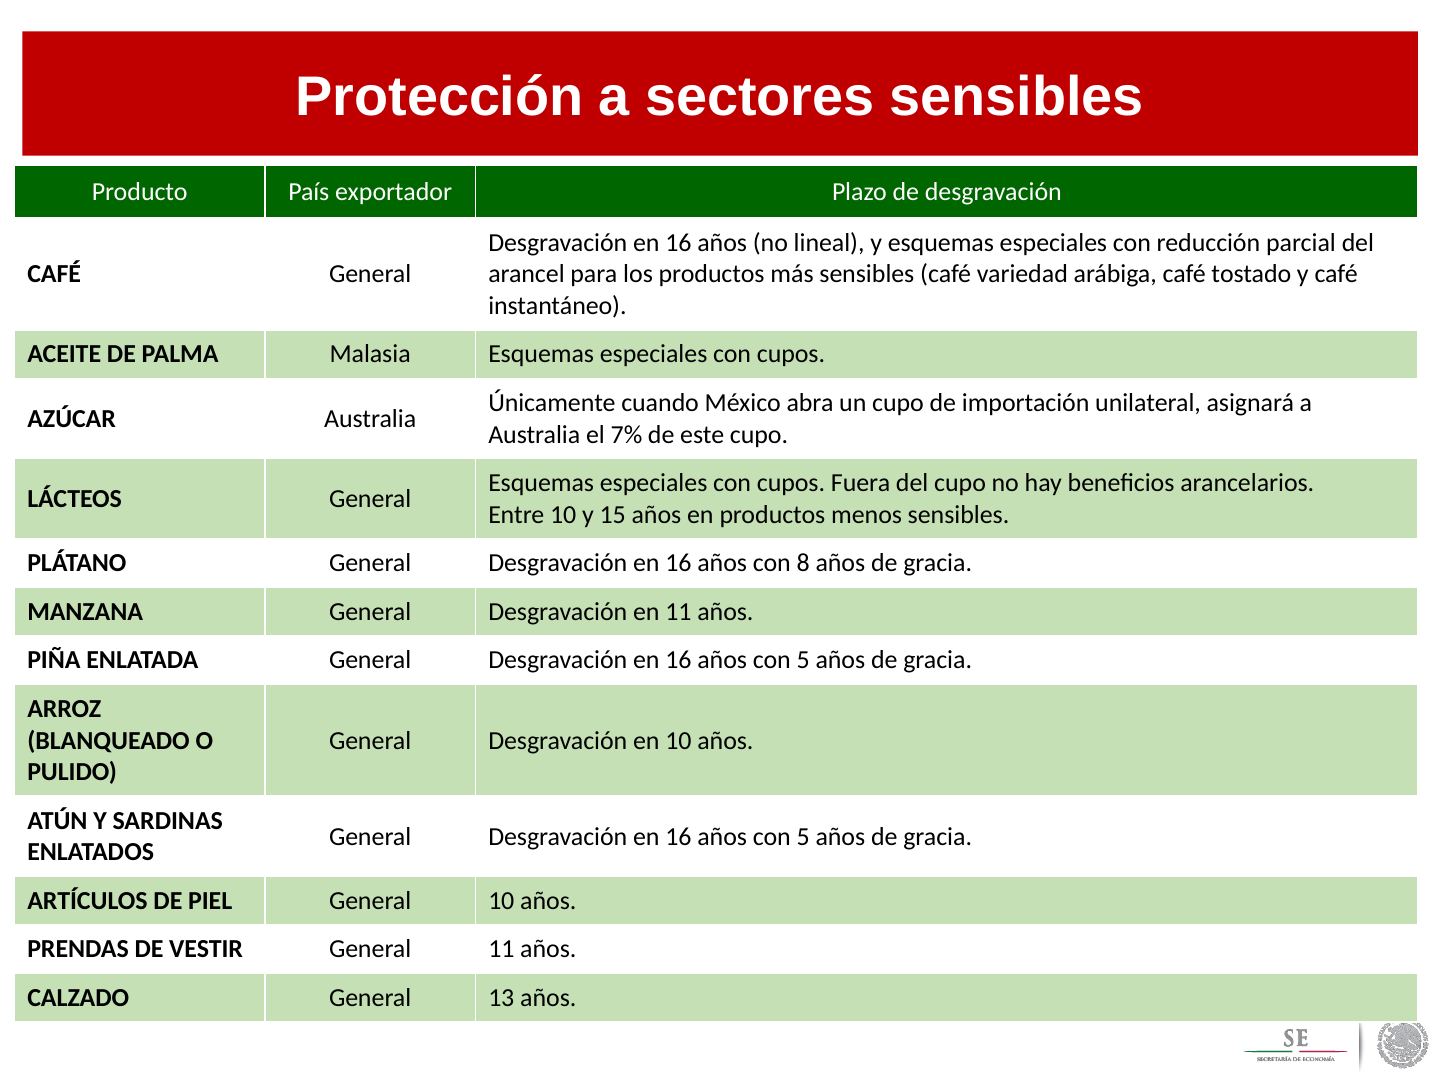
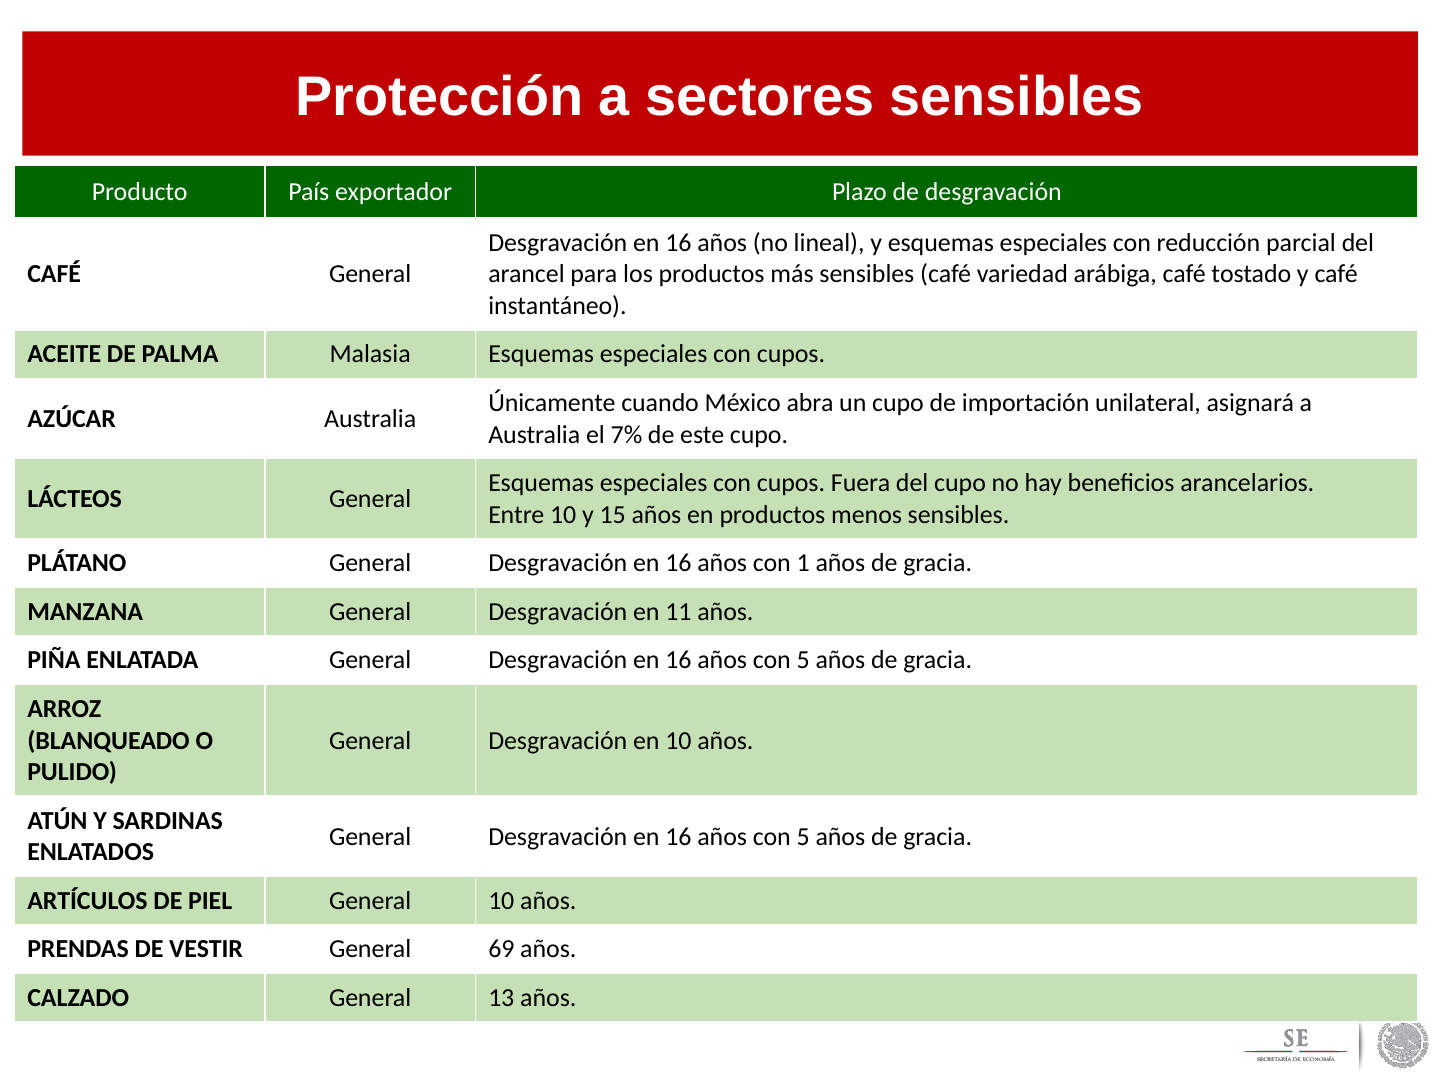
8: 8 -> 1
General 11: 11 -> 69
